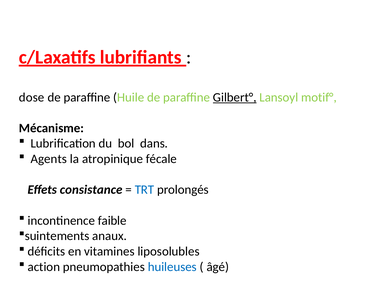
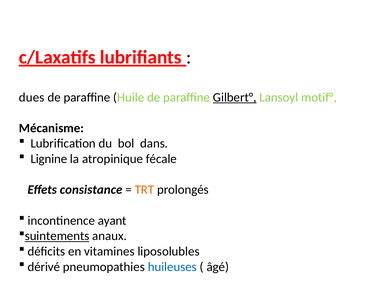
dose: dose -> dues
Agents: Agents -> Lignine
TRT colour: blue -> orange
faible: faible -> ayant
suintements underline: none -> present
action: action -> dérivé
